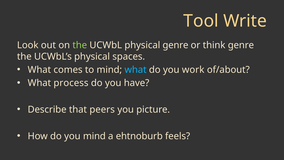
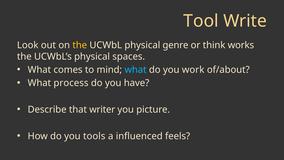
the at (80, 45) colour: light green -> yellow
think genre: genre -> works
peers: peers -> writer
you mind: mind -> tools
ehtnoburb: ehtnoburb -> influenced
